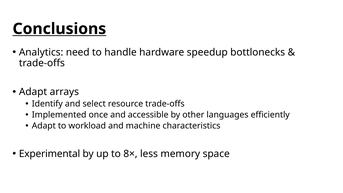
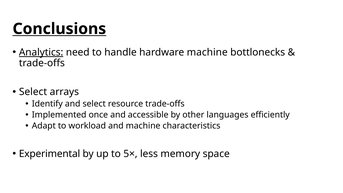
Analytics underline: none -> present
hardware speedup: speedup -> machine
Adapt at (33, 92): Adapt -> Select
8×: 8× -> 5×
